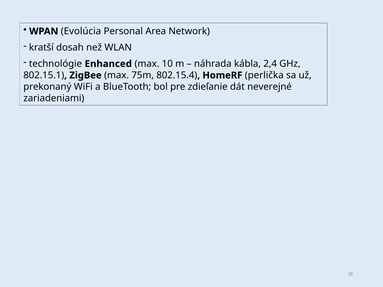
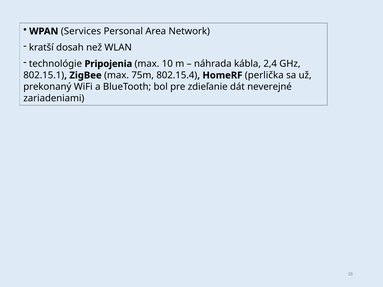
Evolúcia: Evolúcia -> Services
Enhanced: Enhanced -> Pripojenia
